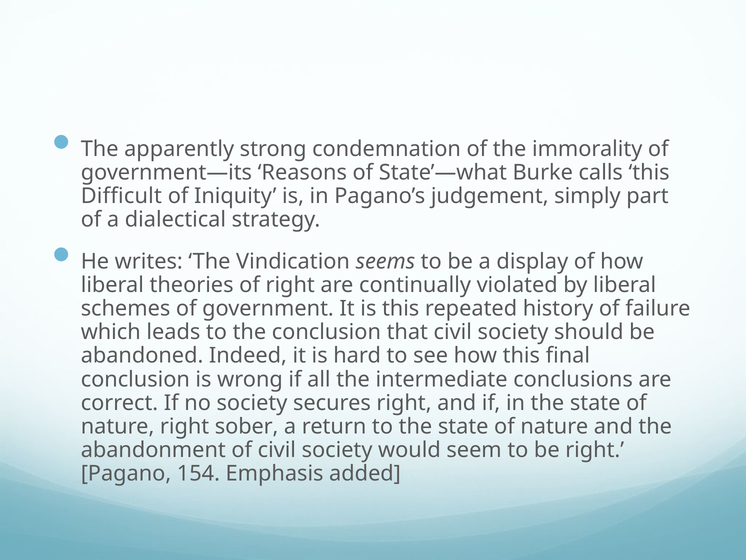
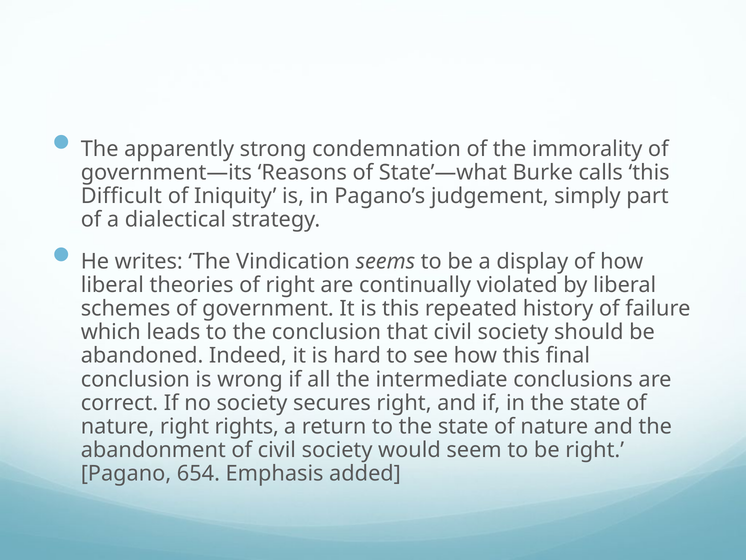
sober: sober -> rights
154: 154 -> 654
